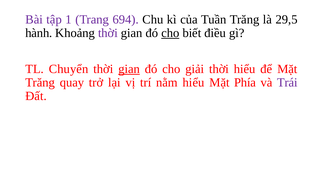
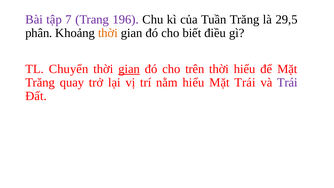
1: 1 -> 7
694: 694 -> 196
hành: hành -> phân
thời at (108, 33) colour: purple -> orange
cho at (170, 33) underline: present -> none
giải: giải -> trên
Mặt Phía: Phía -> Trái
